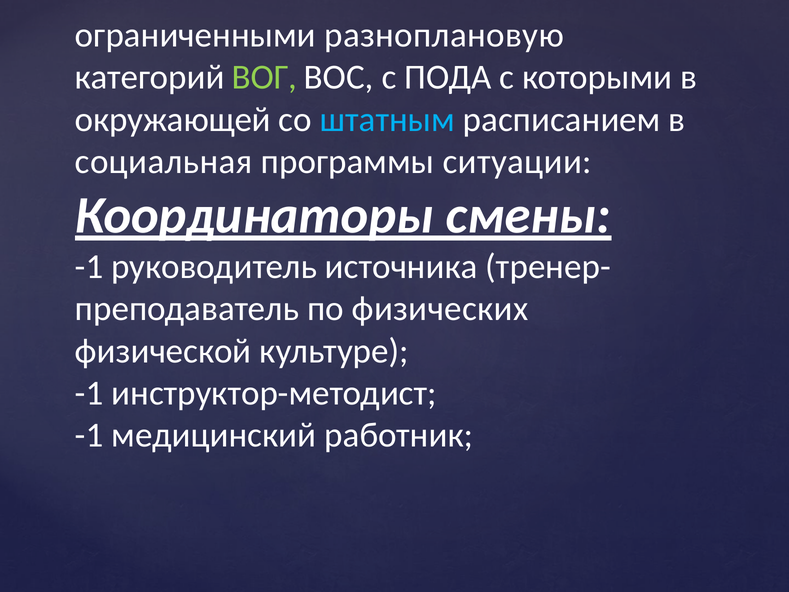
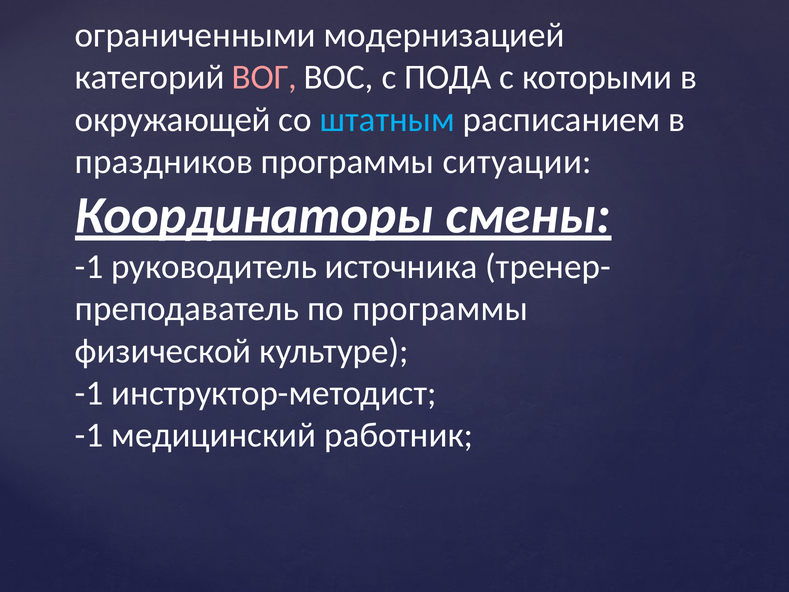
разноплановую: разноплановую -> модернизацией
ВОГ colour: light green -> pink
социальная: социальная -> праздников
по физических: физических -> программы
